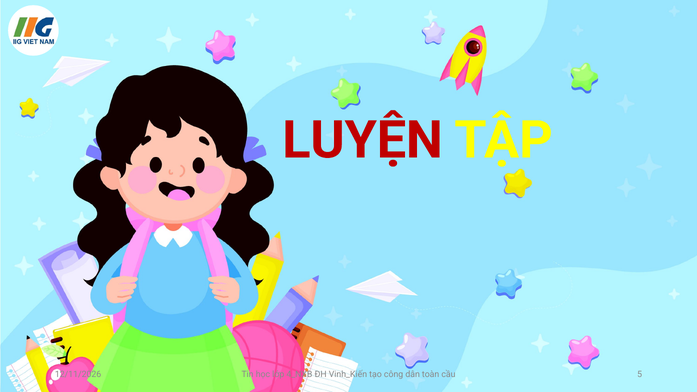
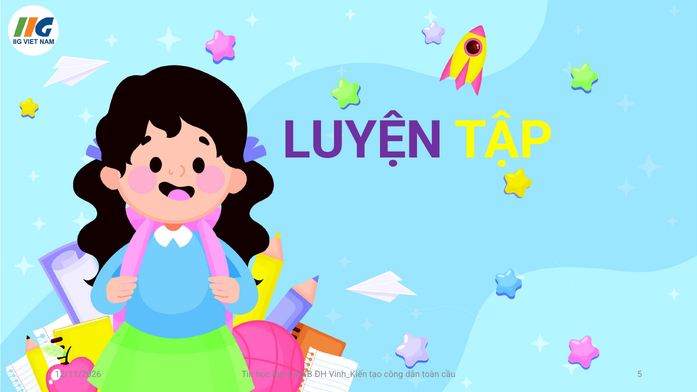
LUYỆN colour: red -> purple
